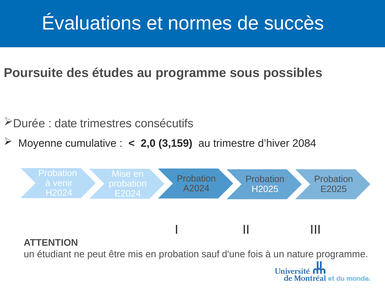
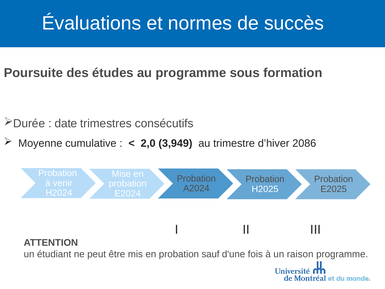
possibles: possibles -> formation
3,159: 3,159 -> 3,949
2084: 2084 -> 2086
nature: nature -> raison
